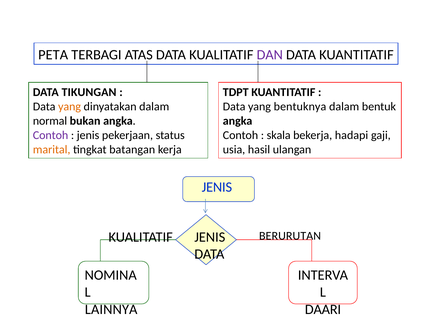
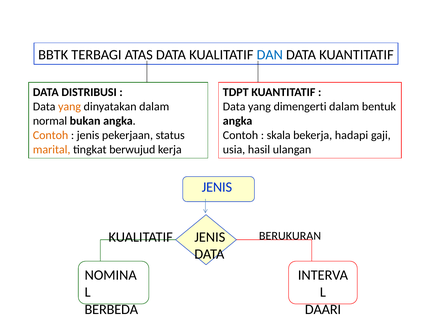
PETA: PETA -> BBTK
DAN colour: purple -> blue
TIKUNGAN: TIKUNGAN -> DISTRIBUSI
bentuknya: bentuknya -> dimengerti
Contoh at (51, 136) colour: purple -> orange
batangan: batangan -> berwujud
BERURUTAN: BERURUTAN -> BERUKURAN
LAINNYA: LAINNYA -> BERBEDA
